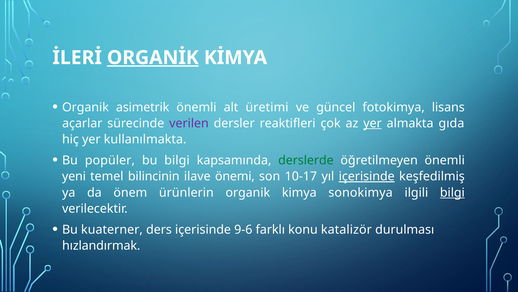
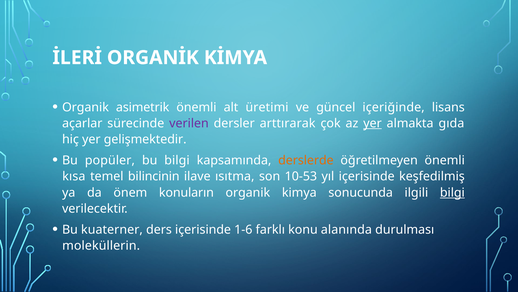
ORGANİK underline: present -> none
fotokimya: fotokimya -> içeriğinde
reaktifleri: reaktifleri -> arttırarak
kullanılmakta: kullanılmakta -> gelişmektedir
derslerde colour: green -> orange
yeni: yeni -> kısa
önemi: önemi -> ısıtma
10-17: 10-17 -> 10-53
içerisinde at (367, 176) underline: present -> none
ürünlerin: ürünlerin -> konuların
sonokimya: sonokimya -> sonucunda
9-6: 9-6 -> 1-6
katalizör: katalizör -> alanında
hızlandırmak: hızlandırmak -> moleküllerin
